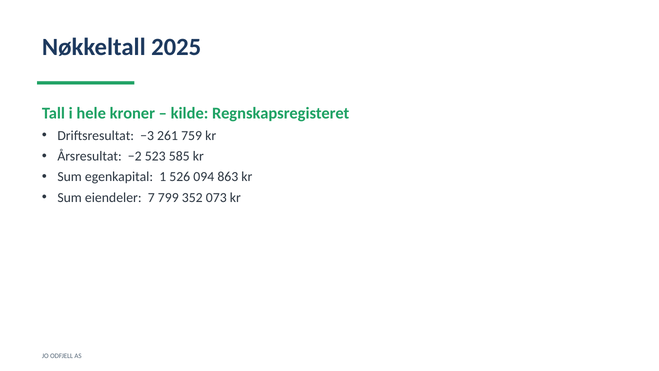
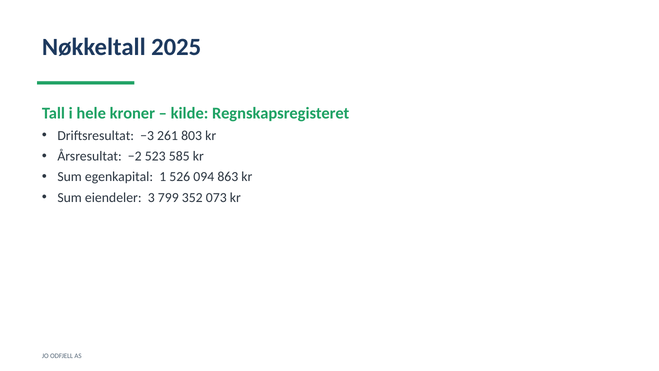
759: 759 -> 803
7: 7 -> 3
